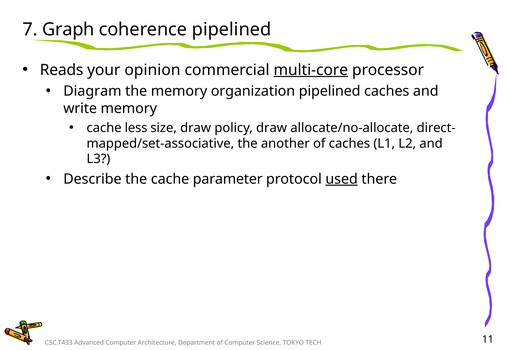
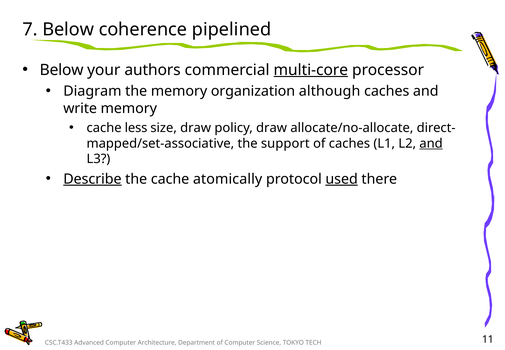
7 Graph: Graph -> Below
Reads at (62, 70): Reads -> Below
opinion: opinion -> authors
organization pipelined: pipelined -> although
another: another -> support
and at (431, 143) underline: none -> present
Describe underline: none -> present
parameter: parameter -> atomically
